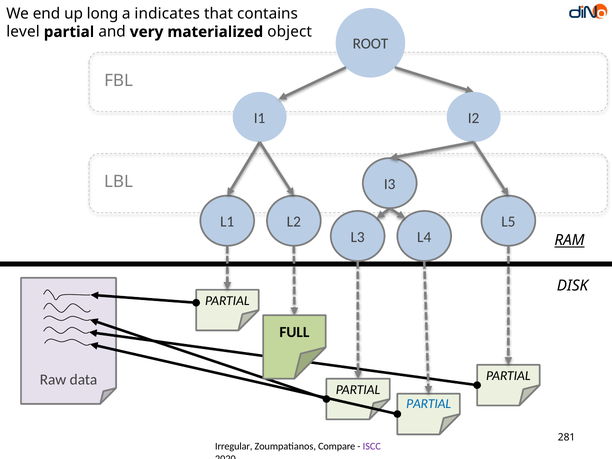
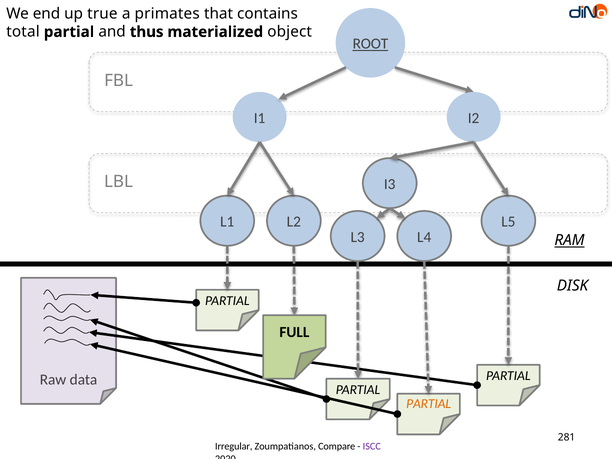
long: long -> true
indicates: indicates -> primates
level: level -> total
very: very -> thus
ROOT underline: none -> present
PARTIAL at (429, 404) colour: blue -> orange
